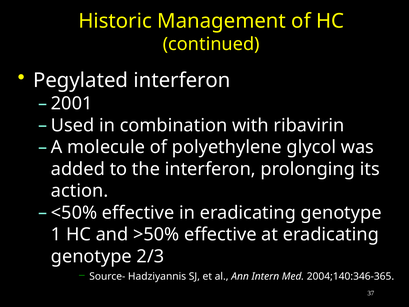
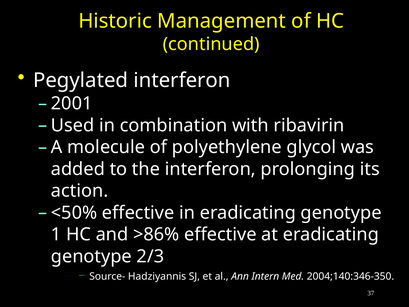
>50%: >50% -> >86%
2004;140:346-365: 2004;140:346-365 -> 2004;140:346-350
